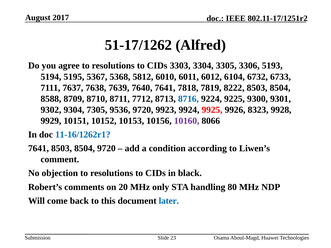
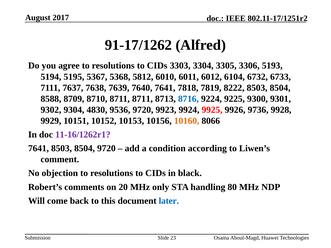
51-17/1262: 51-17/1262 -> 91-17/1262
8711 7712: 7712 -> 8711
7305: 7305 -> 4830
8323: 8323 -> 9736
10160 colour: purple -> orange
11-16/1262r1 colour: blue -> purple
